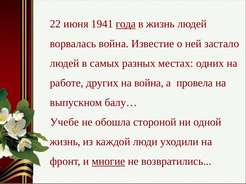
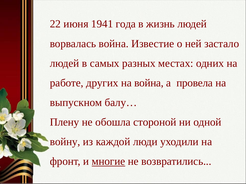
года underline: present -> none
Учебе: Учебе -> Плену
жизнь at (65, 142): жизнь -> войну
